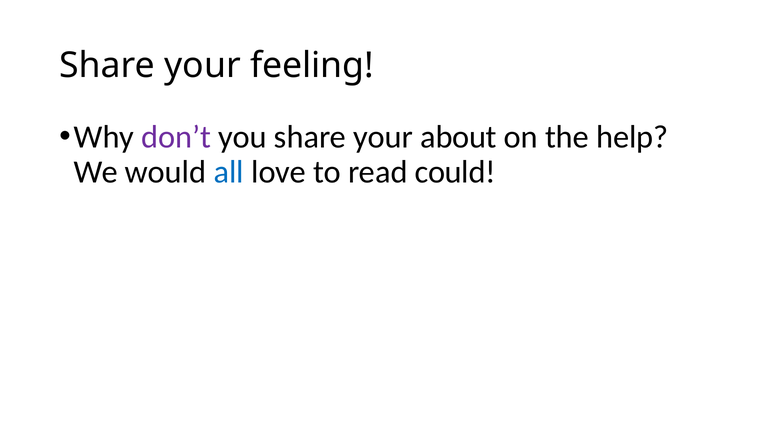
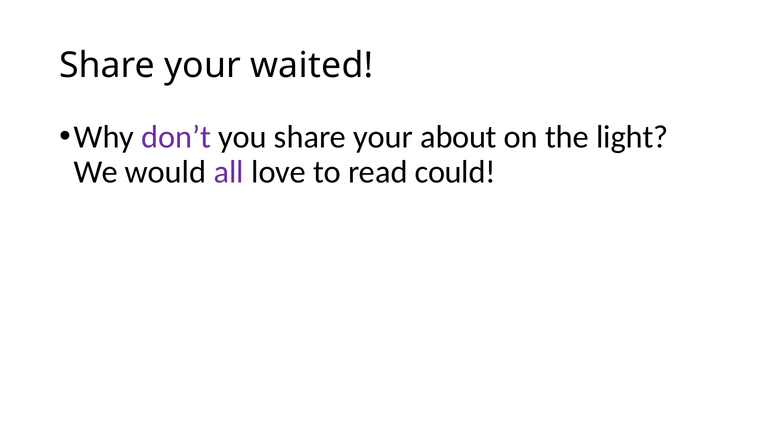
feeling: feeling -> waited
help: help -> light
all colour: blue -> purple
